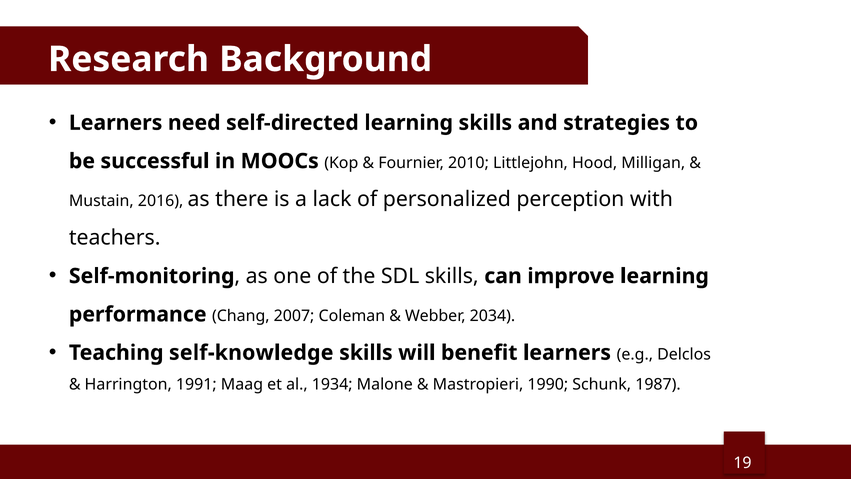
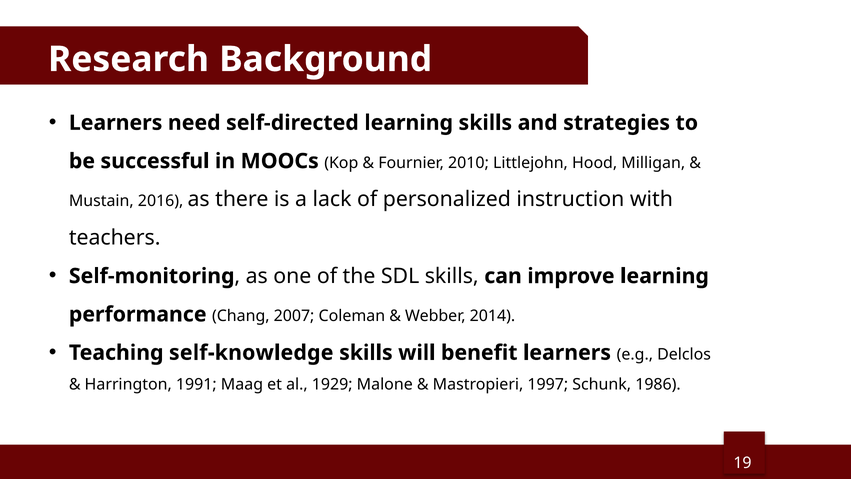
perception: perception -> instruction
2034: 2034 -> 2014
1934: 1934 -> 1929
1990: 1990 -> 1997
1987: 1987 -> 1986
